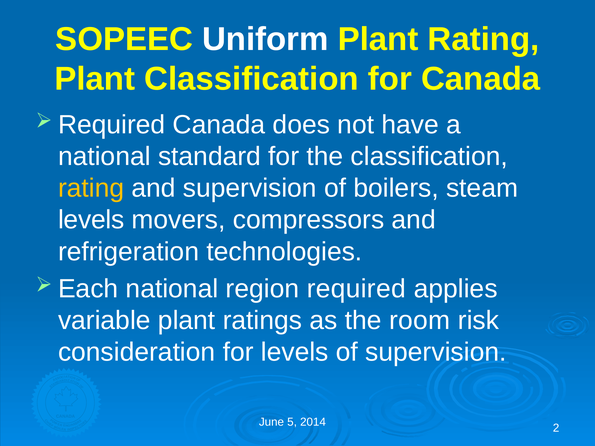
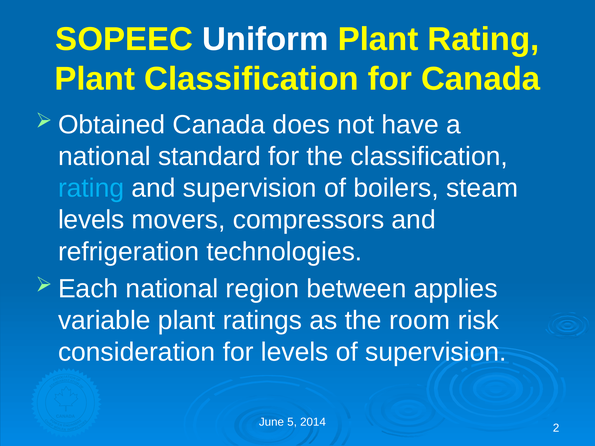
Required at (112, 125): Required -> Obtained
rating at (91, 188) colour: yellow -> light blue
region required: required -> between
